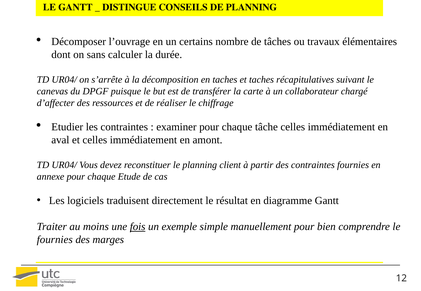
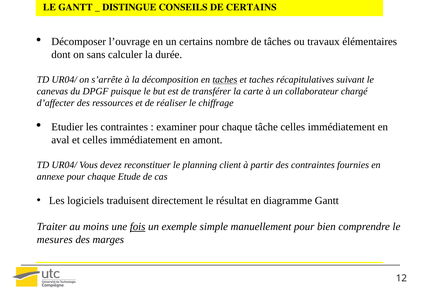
DE PLANNING: PLANNING -> CERTAINS
taches at (225, 80) underline: none -> present
fournies at (55, 240): fournies -> mesures
